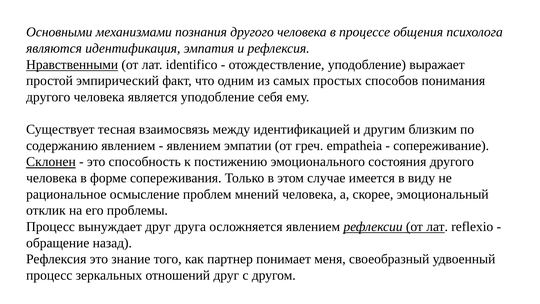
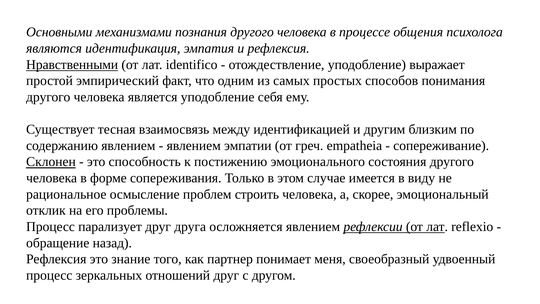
мнений: мнений -> строить
вынуждает: вынуждает -> парализует
